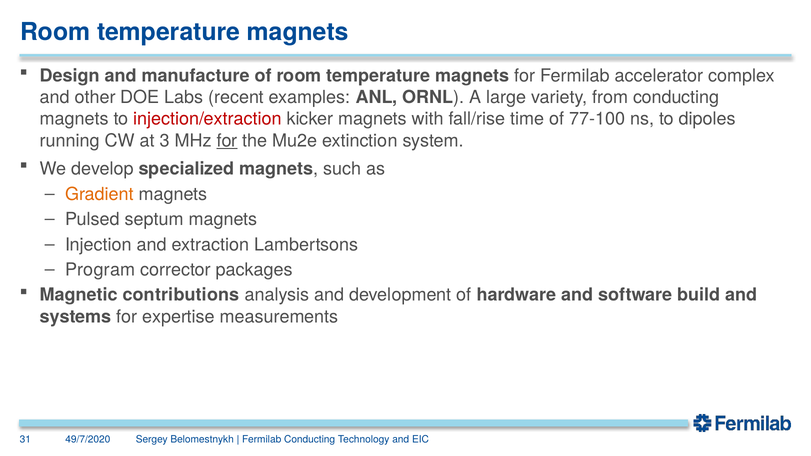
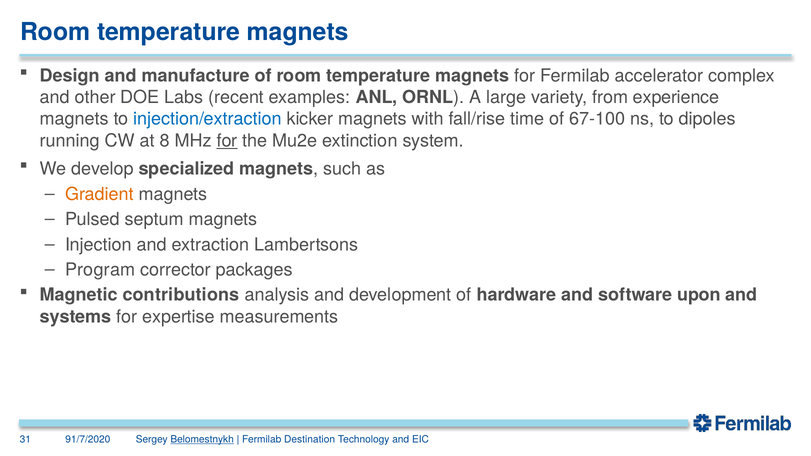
from conducting: conducting -> experience
injection/extraction colour: red -> blue
77-100: 77-100 -> 67-100
3: 3 -> 8
build: build -> upon
49/7/2020: 49/7/2020 -> 91/7/2020
Belomestnykh underline: none -> present
Fermilab Conducting: Conducting -> Destination
